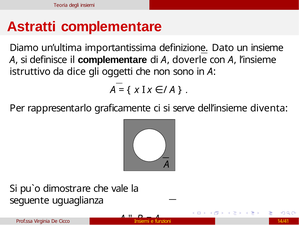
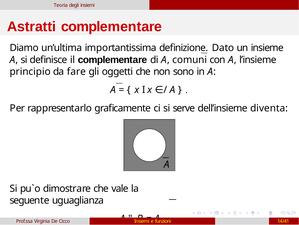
doverle: doverle -> comuni
istruttivo: istruttivo -> principio
dice: dice -> fare
